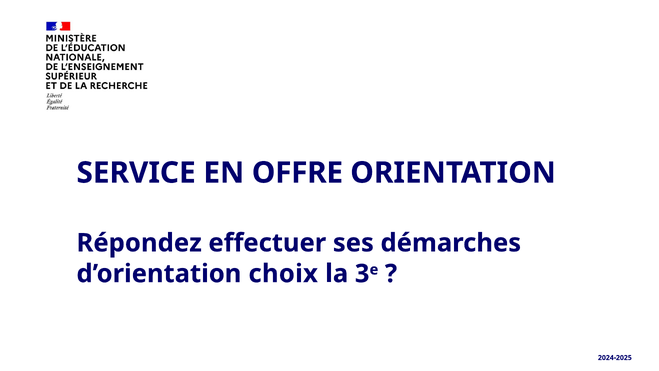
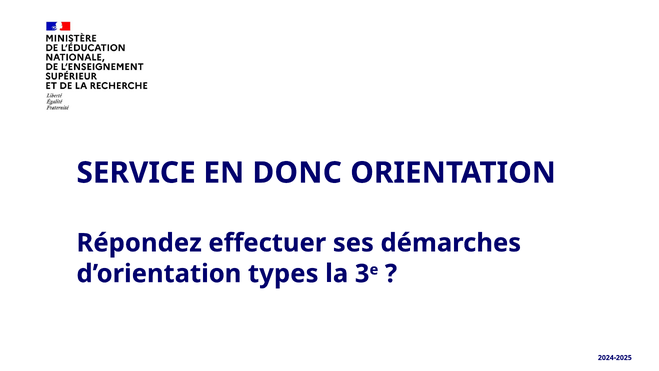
OFFRE: OFFRE -> DONC
choix: choix -> types
